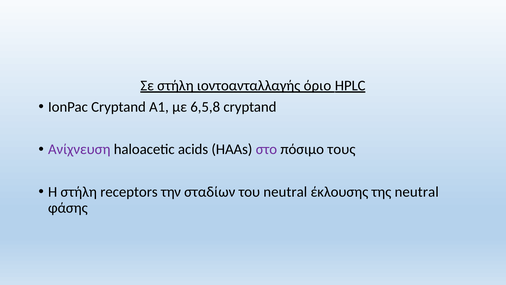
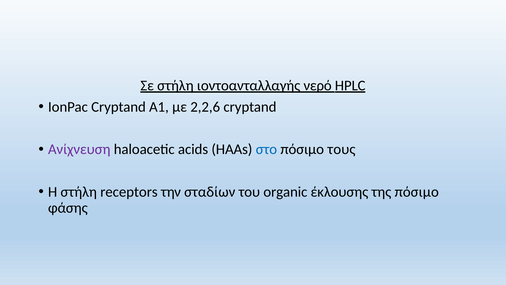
όριο: όριο -> νερό
6,5,8: 6,5,8 -> 2,2,6
στο colour: purple -> blue
του neutral: neutral -> organic
της neutral: neutral -> πόσιμο
